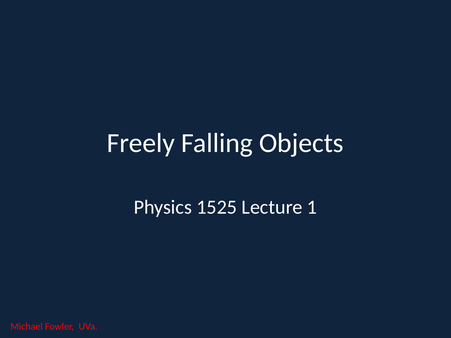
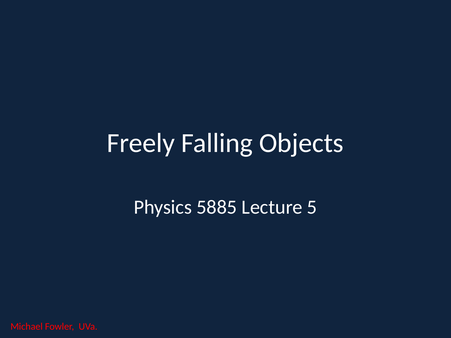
1525: 1525 -> 5885
1: 1 -> 5
